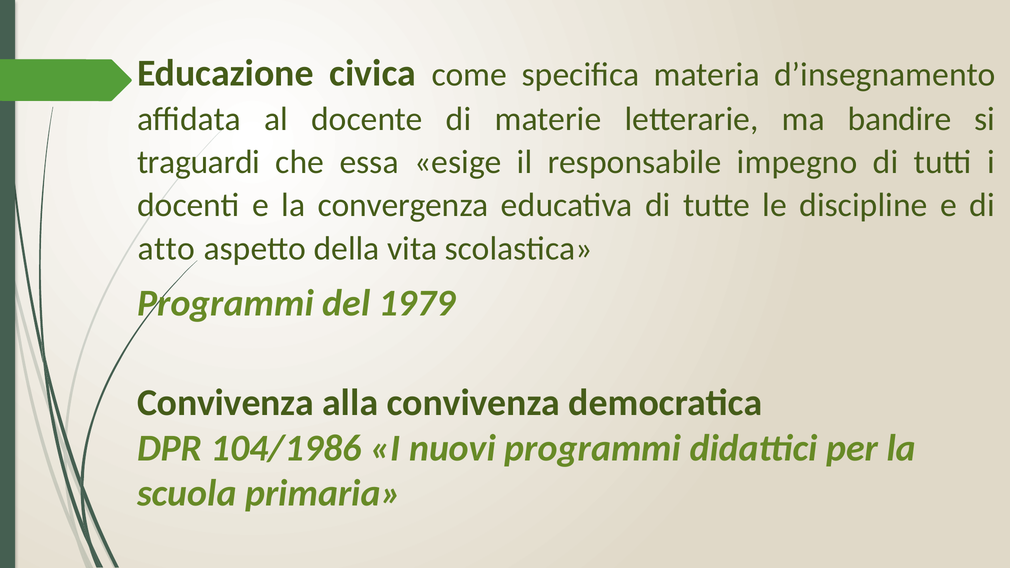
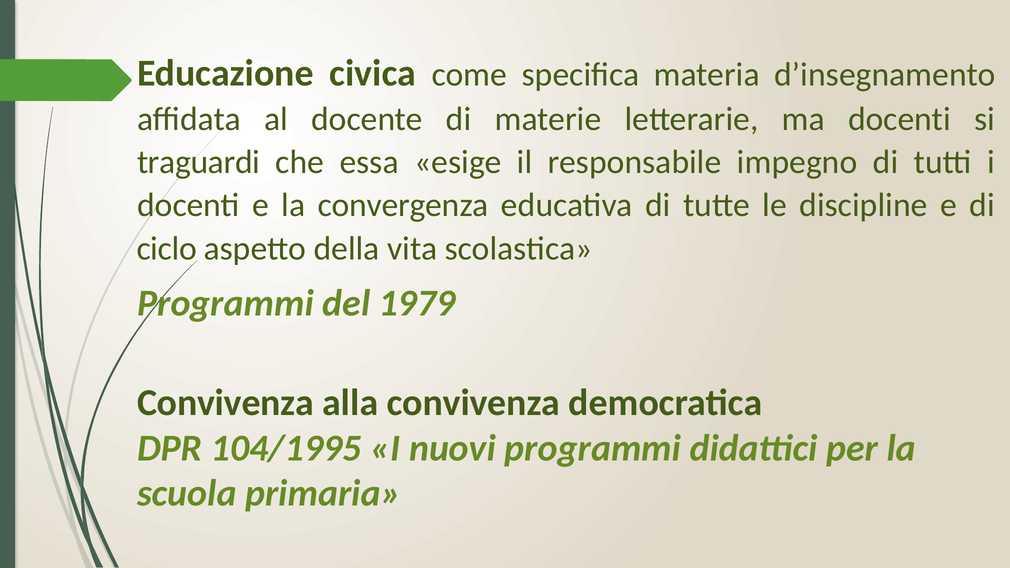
ma bandire: bandire -> docenti
atto: atto -> ciclo
104/1986: 104/1986 -> 104/1995
